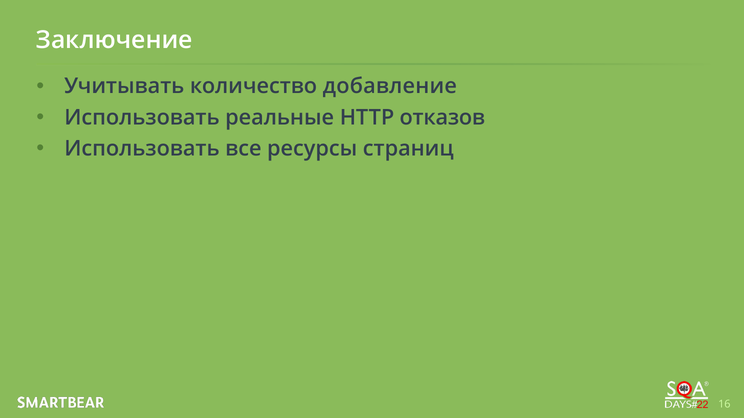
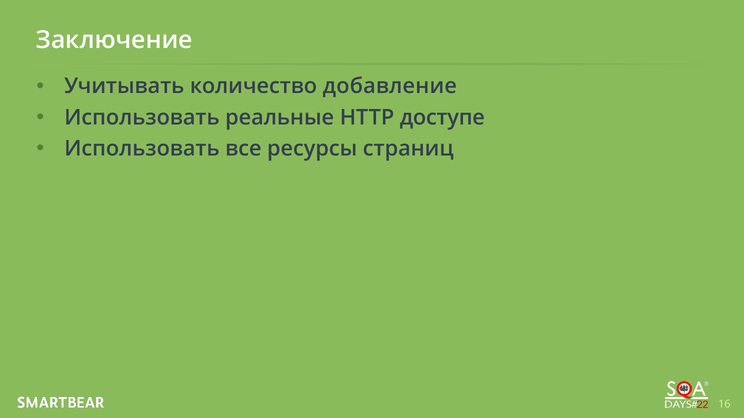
отказов: отказов -> доступе
